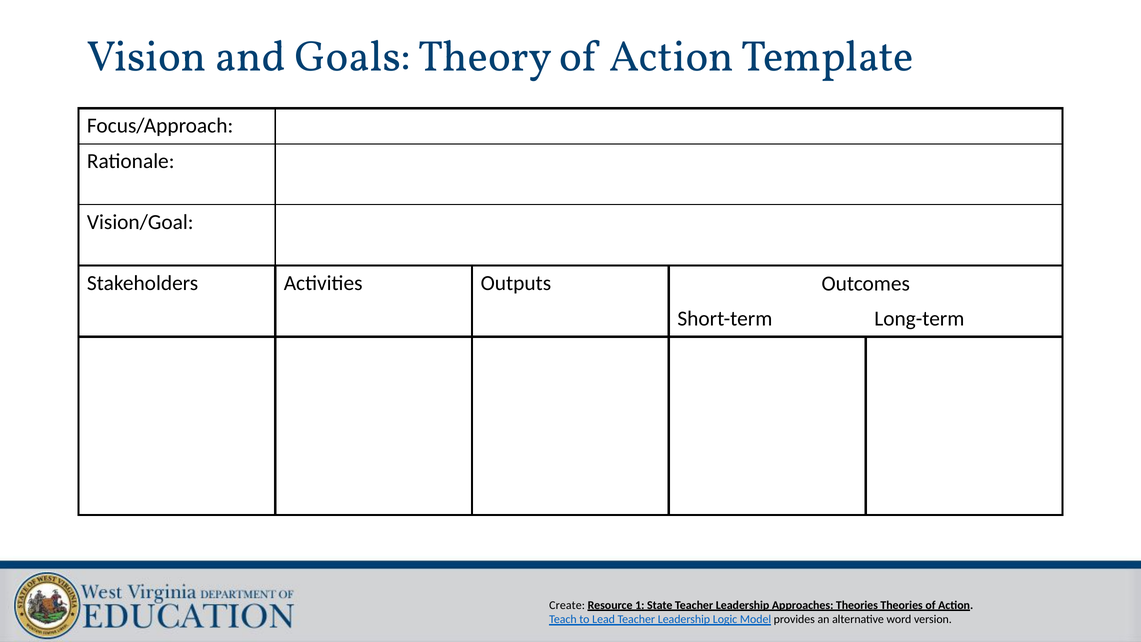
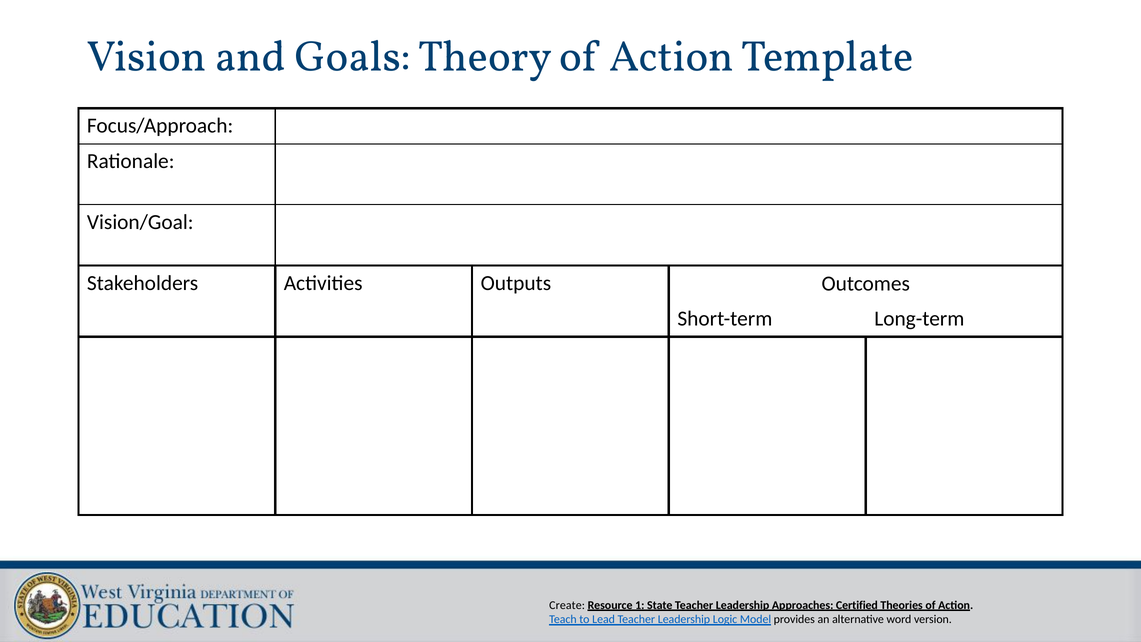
Approaches Theories: Theories -> Certified
